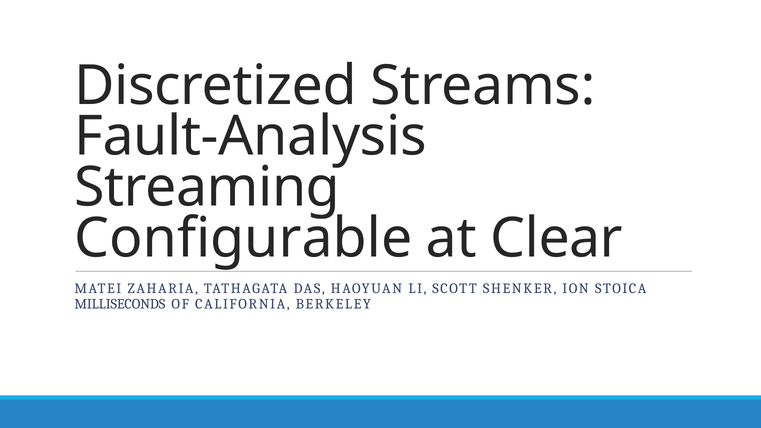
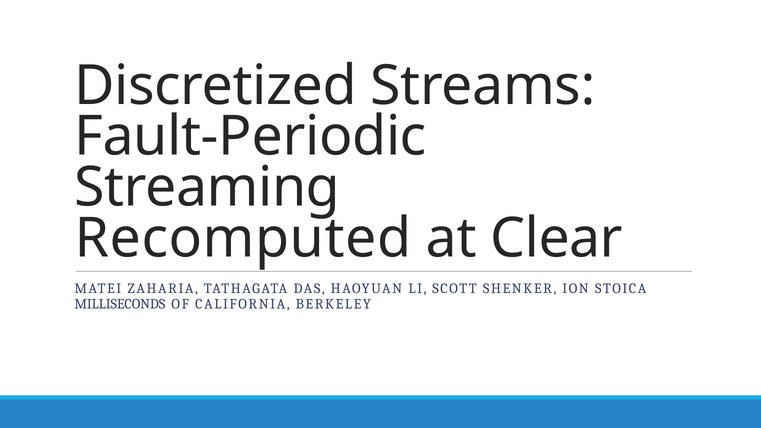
Fault-Analysis: Fault-Analysis -> Fault-Periodic
Configurable: Configurable -> Recomputed
